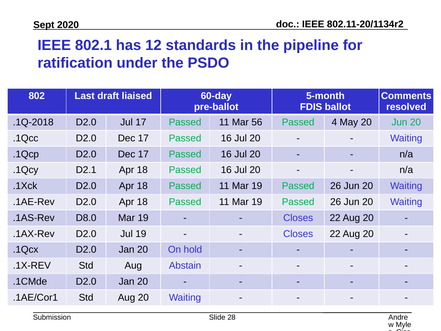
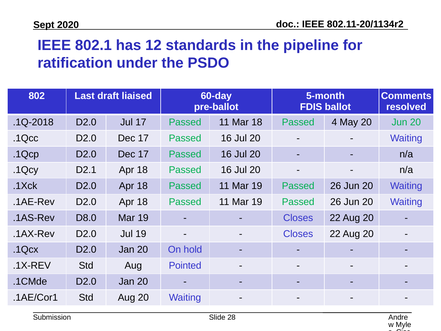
Mar 56: 56 -> 18
Abstain: Abstain -> Pointed
